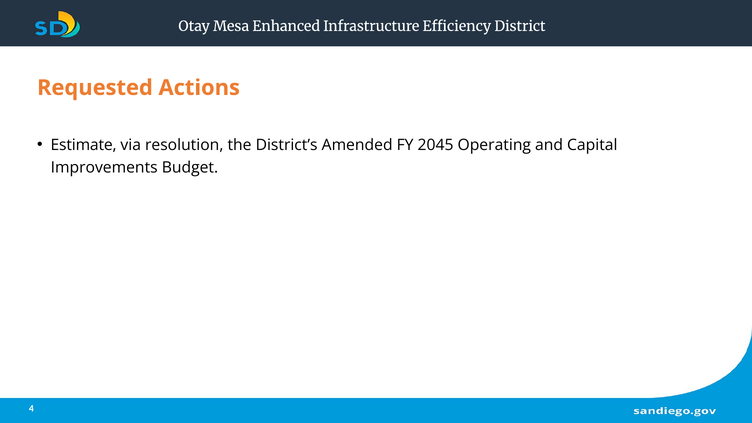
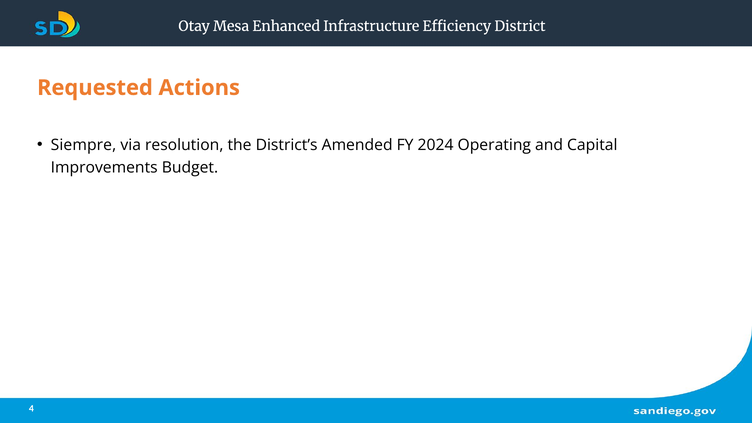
Estimate: Estimate -> Siempre
2045: 2045 -> 2024
